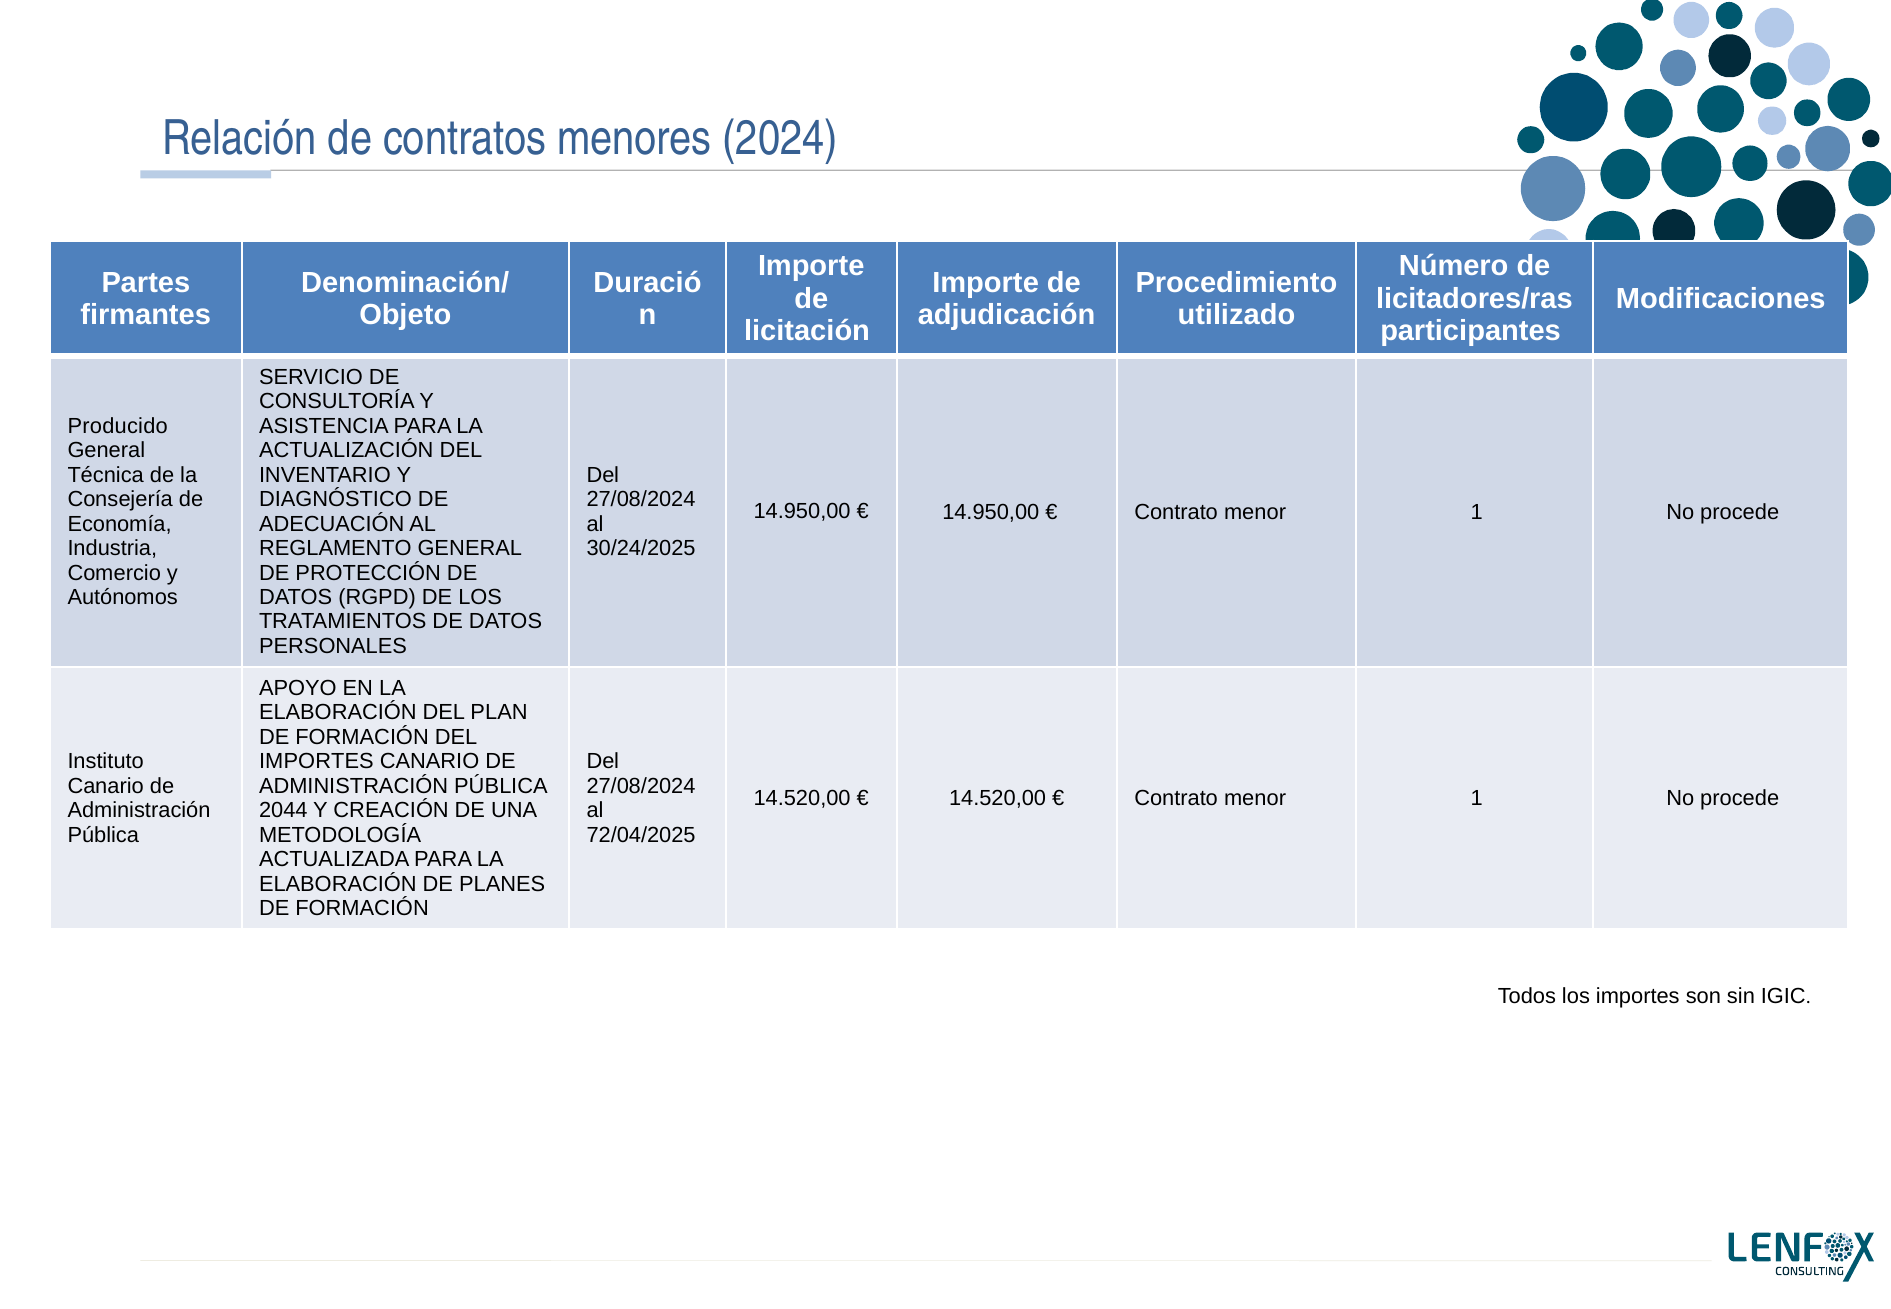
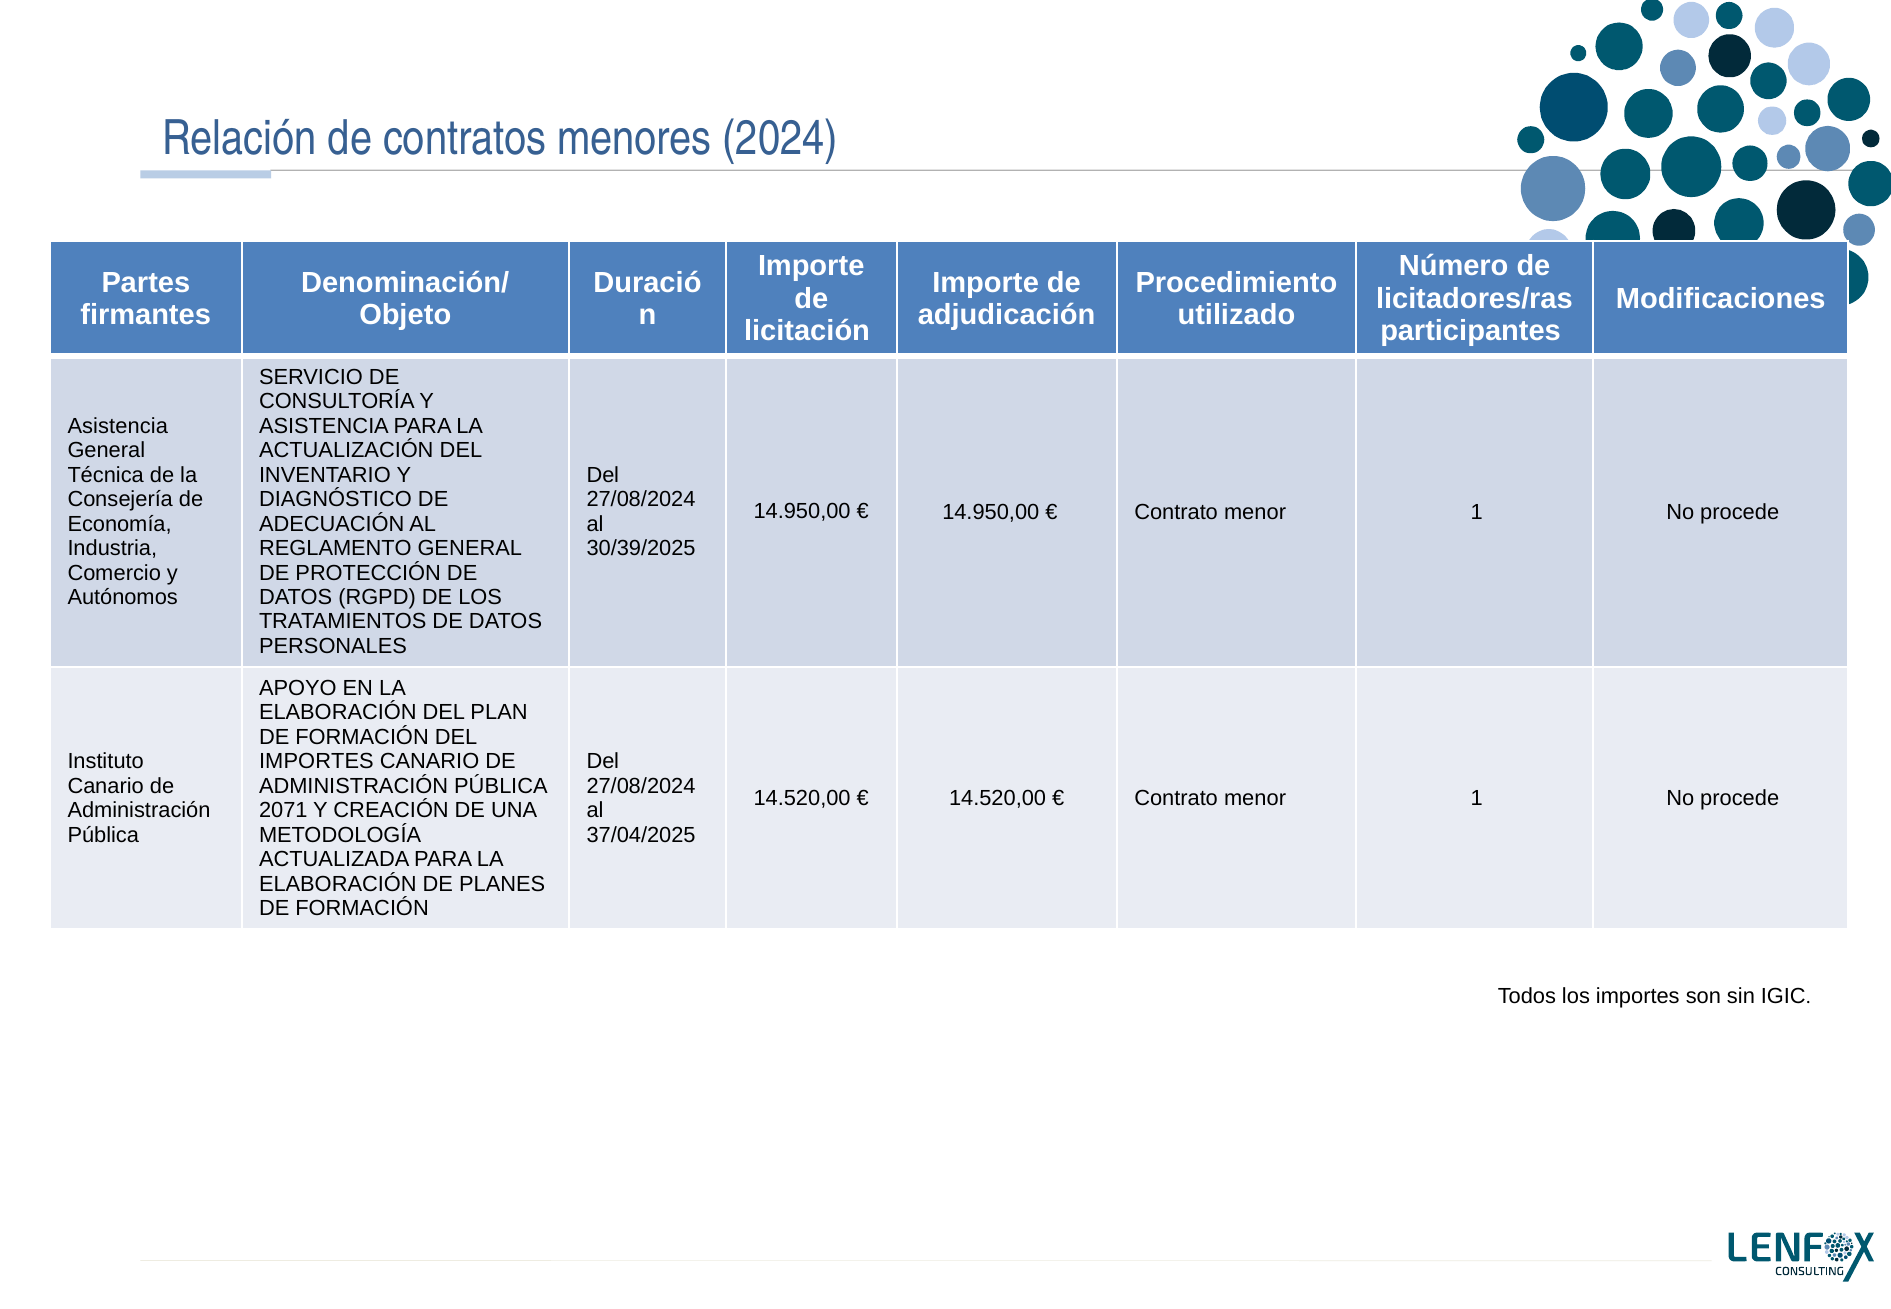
Producido at (118, 426): Producido -> Asistencia
30/24/2025: 30/24/2025 -> 30/39/2025
2044: 2044 -> 2071
72/04/2025: 72/04/2025 -> 37/04/2025
